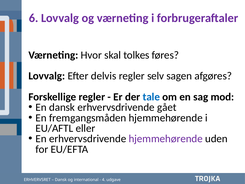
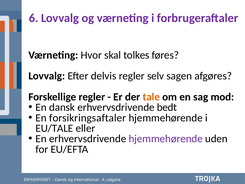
tale colour: blue -> orange
gået: gået -> bedt
fremgangsmåden: fremgangsmåden -> forsikringsaftaler
EU/AFTL: EU/AFTL -> EU/TALE
